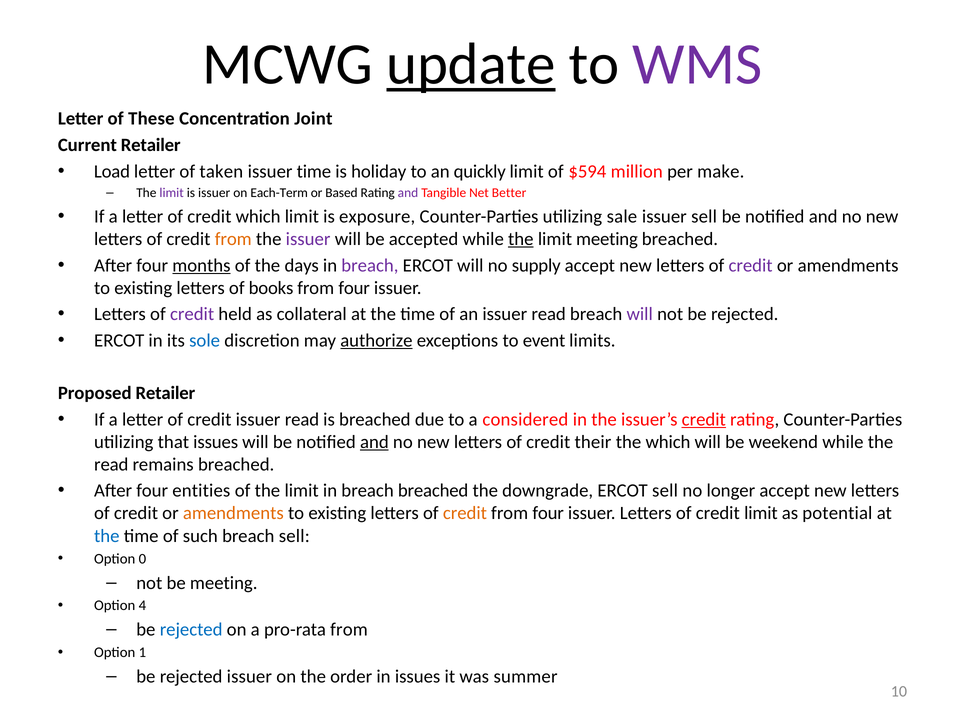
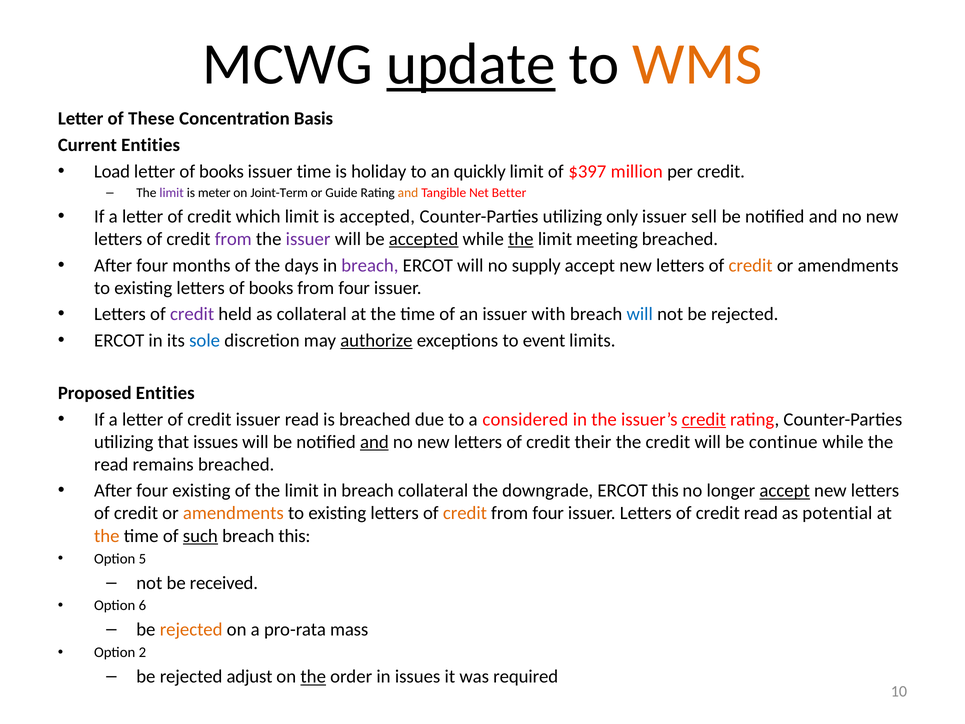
WMS colour: purple -> orange
Joint: Joint -> Basis
Current Retailer: Retailer -> Entities
letter of taken: taken -> books
$594: $594 -> $397
per make: make -> credit
is issuer: issuer -> meter
Each-Term: Each-Term -> Joint-Term
Based: Based -> Guide
and at (408, 193) colour: purple -> orange
is exposure: exposure -> accepted
sale: sale -> only
from at (233, 239) colour: orange -> purple
accepted at (424, 239) underline: none -> present
months underline: present -> none
credit at (751, 265) colour: purple -> orange
an issuer read: read -> with
will at (640, 314) colour: purple -> blue
Proposed Retailer: Retailer -> Entities
the which: which -> credit
weekend: weekend -> continue
four entities: entities -> existing
breach breached: breached -> collateral
ERCOT sell: sell -> this
accept at (785, 491) underline: none -> present
credit limit: limit -> read
the at (107, 536) colour: blue -> orange
such underline: none -> present
breach sell: sell -> this
0: 0 -> 5
be meeting: meeting -> received
4: 4 -> 6
rejected at (191, 630) colour: blue -> orange
pro-rata from: from -> mass
1: 1 -> 2
rejected issuer: issuer -> adjust
the at (313, 677) underline: none -> present
summer: summer -> required
